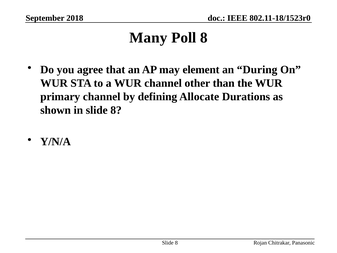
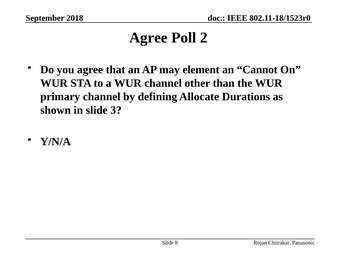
Many at (148, 38): Many -> Agree
Poll 8: 8 -> 2
During: During -> Cannot
in slide 8: 8 -> 3
